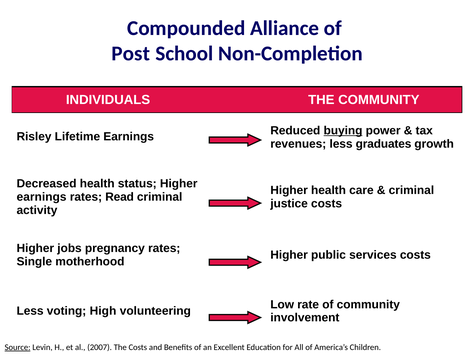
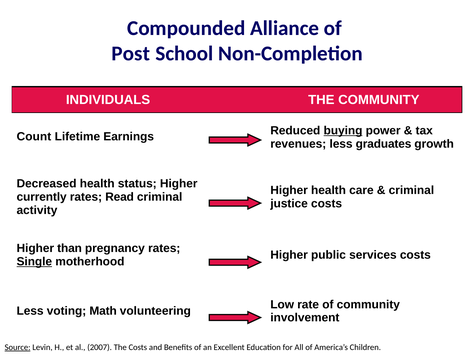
Risley: Risley -> Count
earnings at (42, 197): earnings -> currently
jobs: jobs -> than
Single underline: none -> present
High: High -> Math
